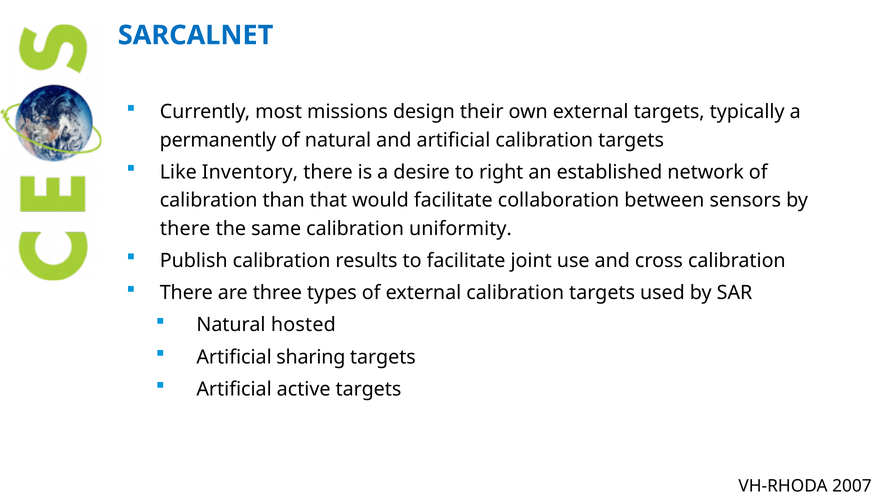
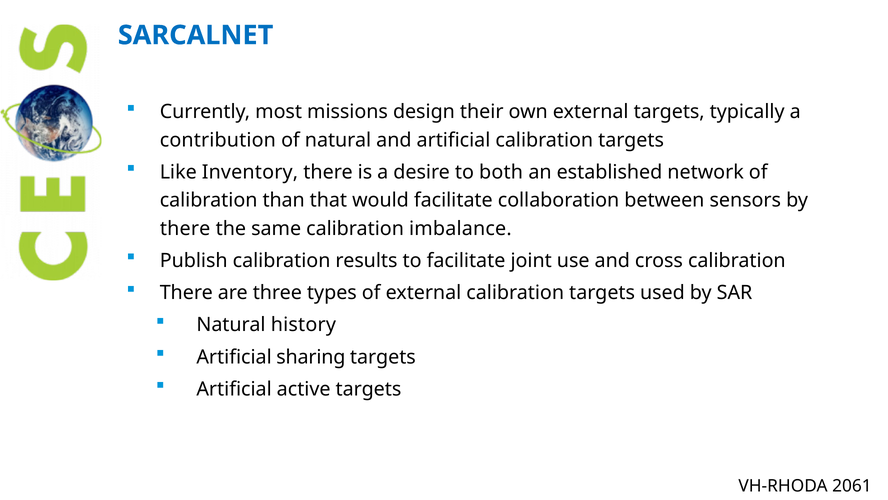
permanently: permanently -> contribution
right: right -> both
uniformity: uniformity -> imbalance
hosted: hosted -> history
2007: 2007 -> 2061
